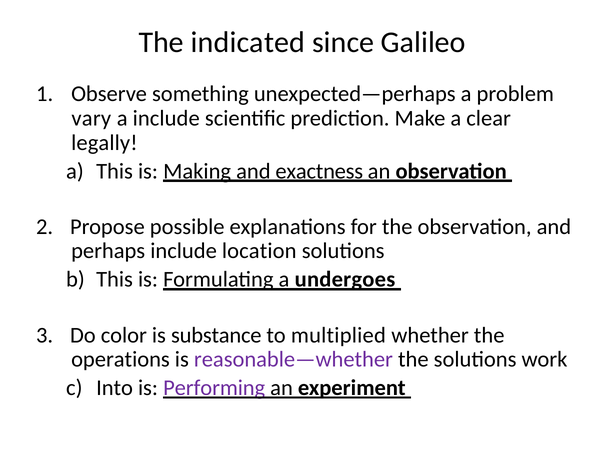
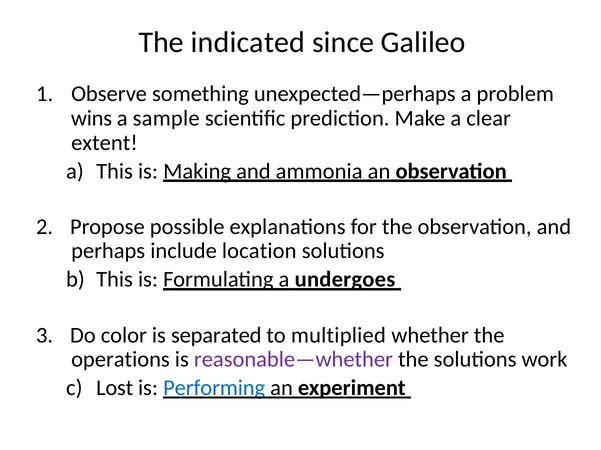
vary: vary -> wins
a include: include -> sample
legally: legally -> extent
exactness: exactness -> ammonia
substance: substance -> separated
Into: Into -> Lost
Performing colour: purple -> blue
